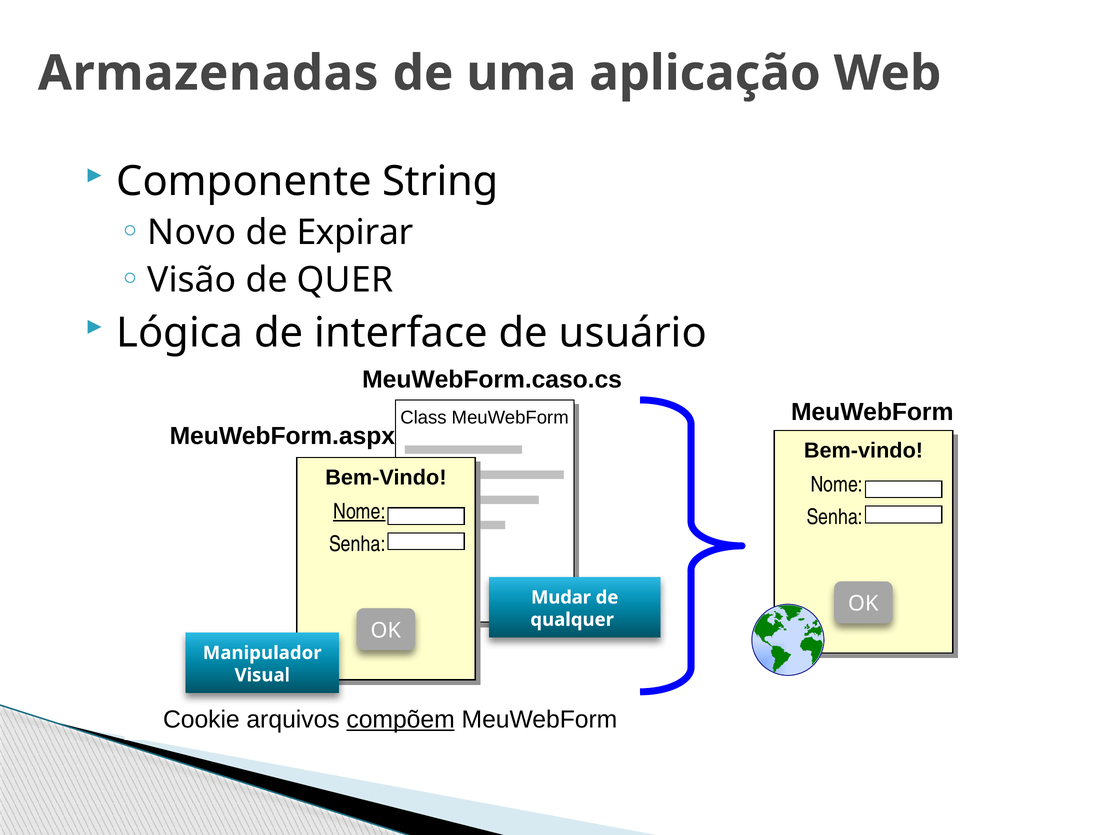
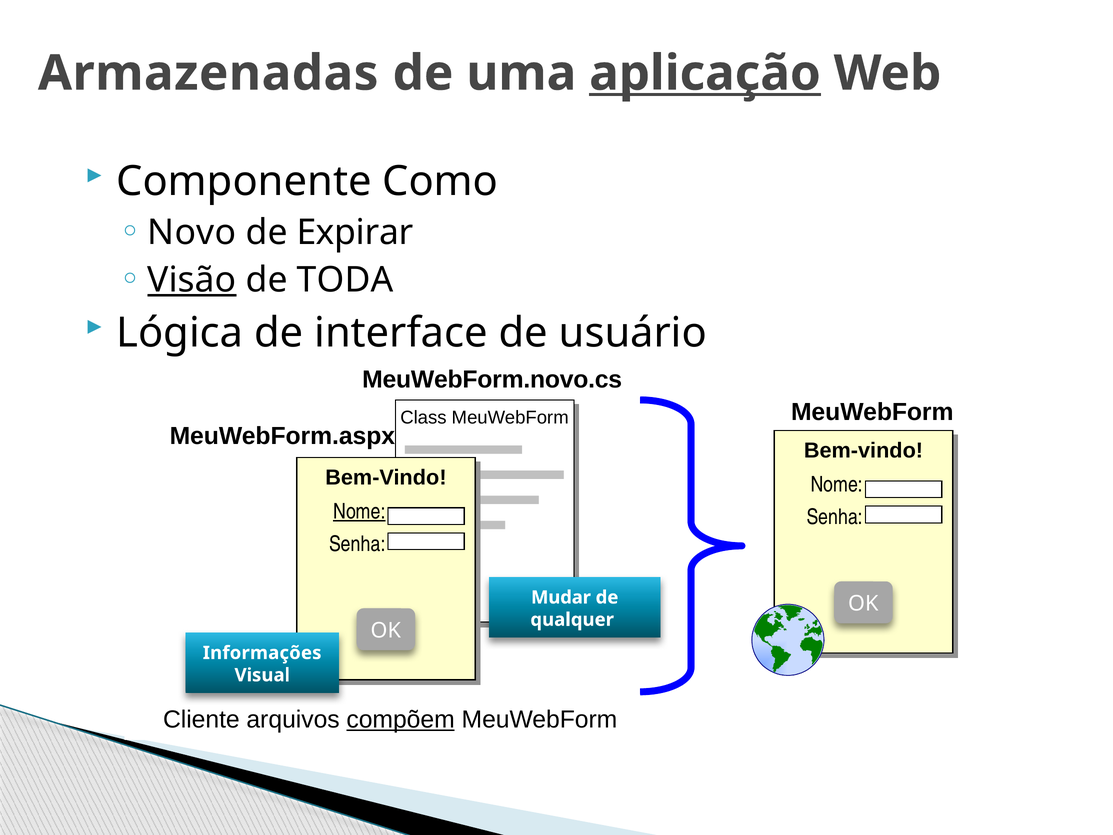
aplicação underline: none -> present
String: String -> Como
Visão underline: none -> present
QUER: QUER -> TODA
MeuWebForm.caso.cs: MeuWebForm.caso.cs -> MeuWebForm.novo.cs
Manipulador: Manipulador -> Informações
Cookie: Cookie -> Cliente
